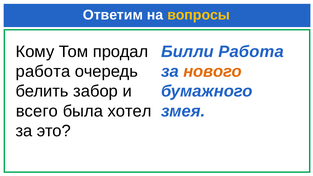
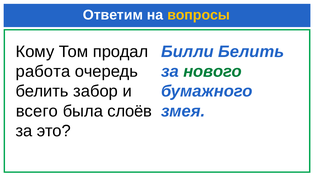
Билли Работа: Работа -> Белить
нового colour: orange -> green
хотел: хотел -> слоёв
